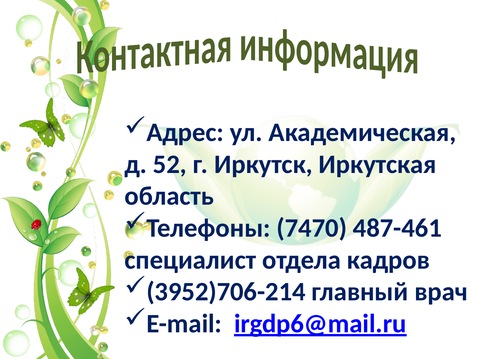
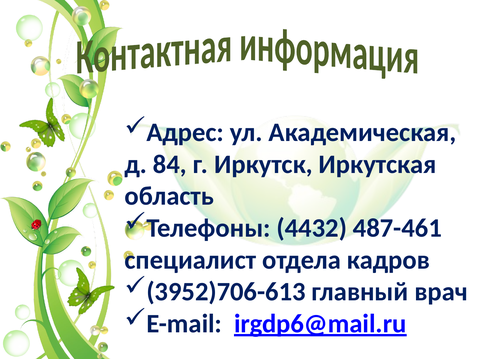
52: 52 -> 84
7470: 7470 -> 4432
3952)706-214: 3952)706-214 -> 3952)706-613
